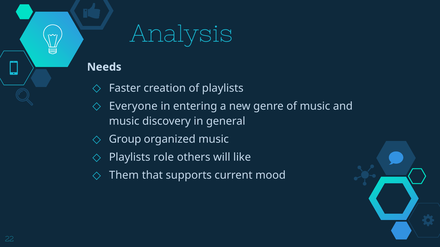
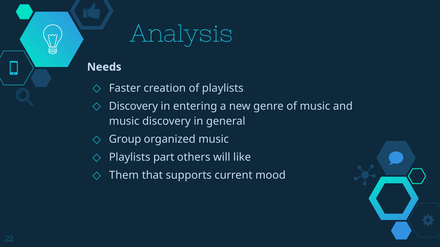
Everyone at (133, 106): Everyone -> Discovery
role: role -> part
